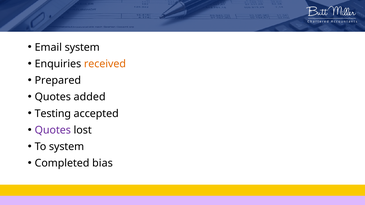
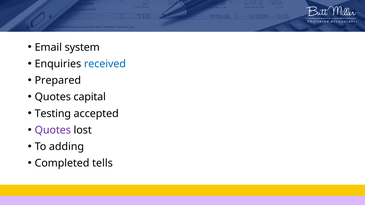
received colour: orange -> blue
added: added -> capital
To system: system -> adding
bias: bias -> tells
